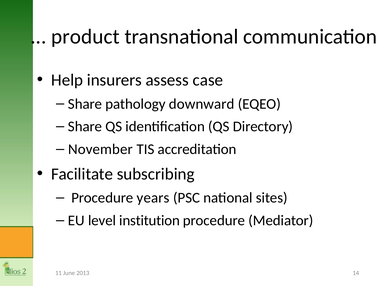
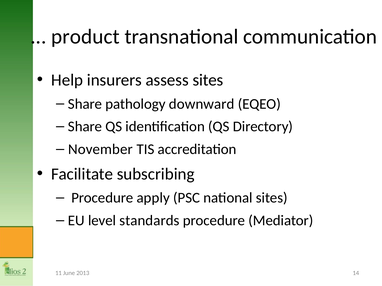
assess case: case -> sites
years: years -> apply
institution: institution -> standards
